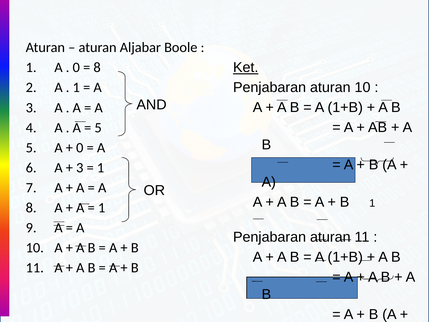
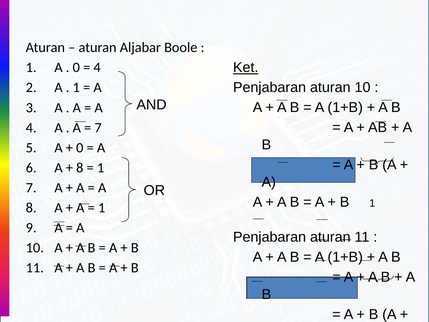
8 at (97, 67): 8 -> 4
5 at (98, 128): 5 -> 7
3 at (80, 168): 3 -> 8
